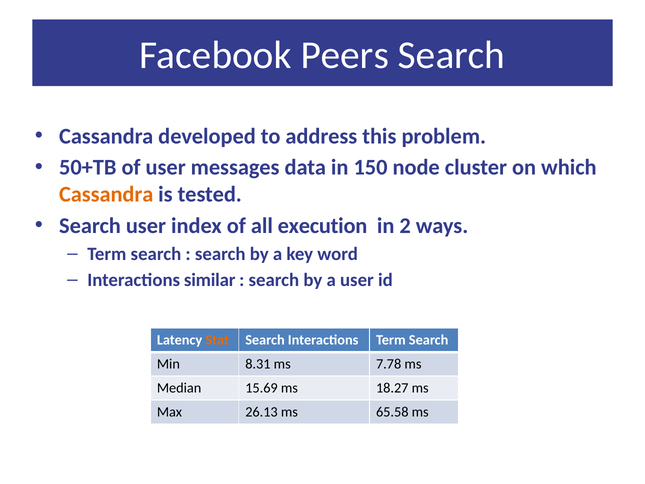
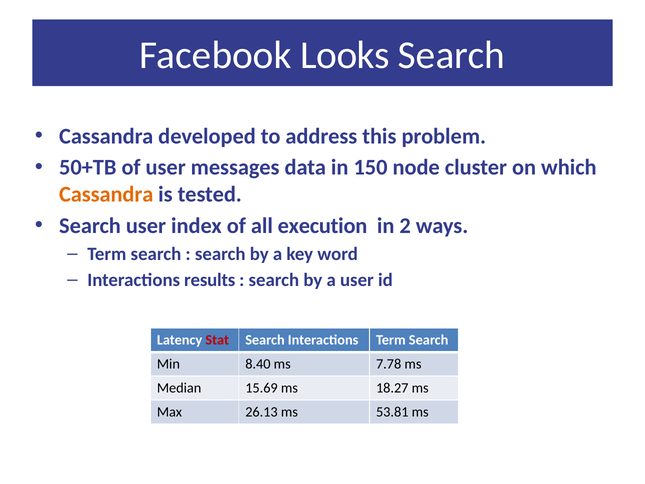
Peers: Peers -> Looks
similar: similar -> results
Stat colour: orange -> red
8.31: 8.31 -> 8.40
65.58: 65.58 -> 53.81
